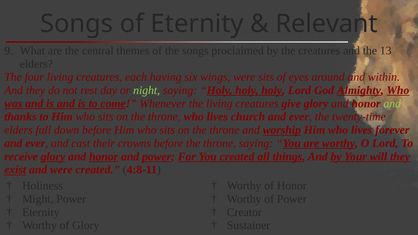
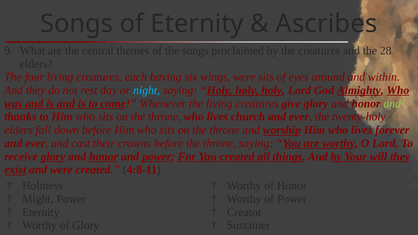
Relevant: Relevant -> Ascribes
13: 13 -> 28
night colour: light green -> light blue
twenty-time: twenty-time -> twenty-holy
